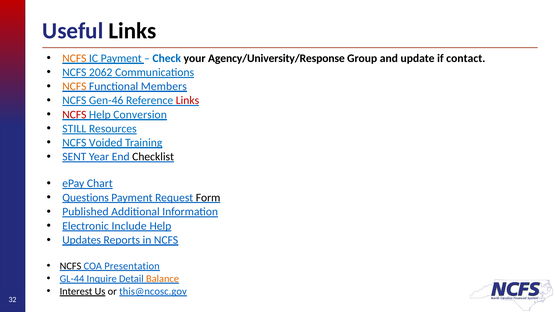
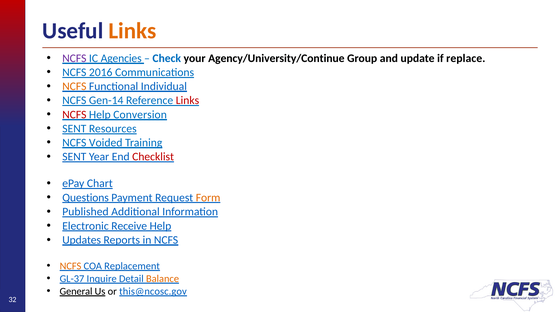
Links at (133, 31) colour: black -> orange
NCFS at (74, 58) colour: orange -> purple
IC Payment: Payment -> Agencies
Agency/University/Response: Agency/University/Response -> Agency/University/Continue
contact: contact -> replace
2062: 2062 -> 2016
Members: Members -> Individual
Gen-46: Gen-46 -> Gen-14
STILL at (74, 129): STILL -> SENT
Checklist colour: black -> red
Form colour: black -> orange
Include: Include -> Receive
NCFS at (71, 266) colour: black -> orange
Presentation: Presentation -> Replacement
GL-44: GL-44 -> GL-37
Interest: Interest -> General
